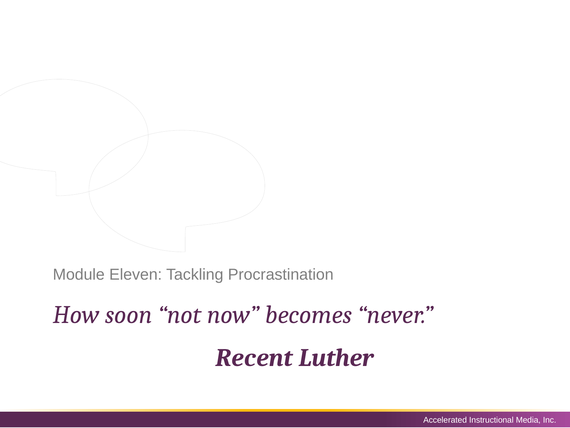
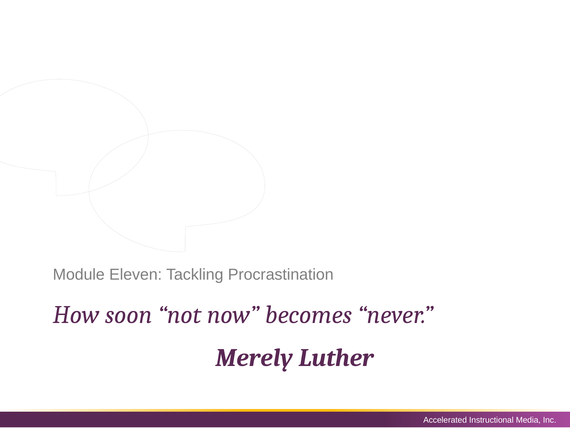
Recent: Recent -> Merely
